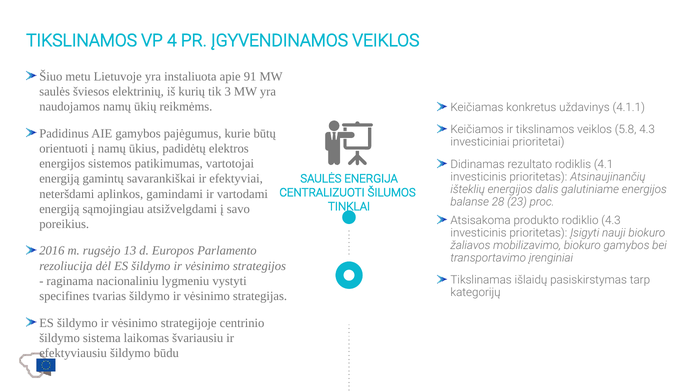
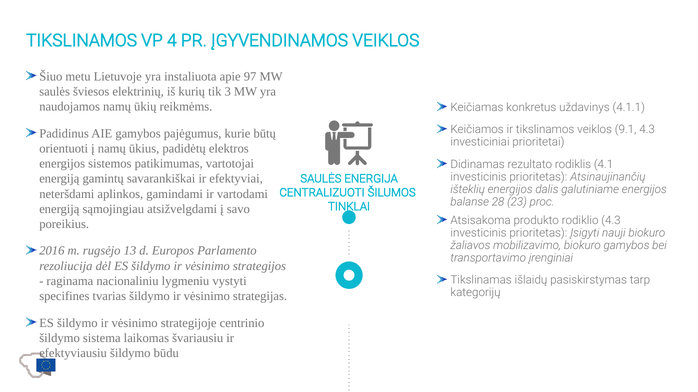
91: 91 -> 97
5.8: 5.8 -> 9.1
